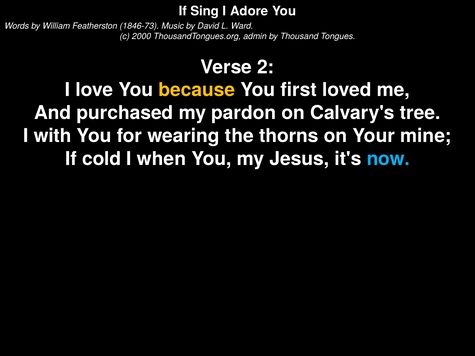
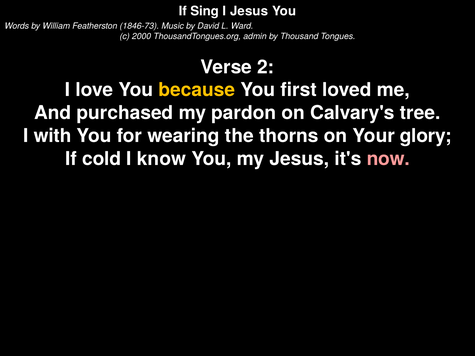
I Adore: Adore -> Jesus
mine: mine -> glory
when: when -> know
now colour: light blue -> pink
